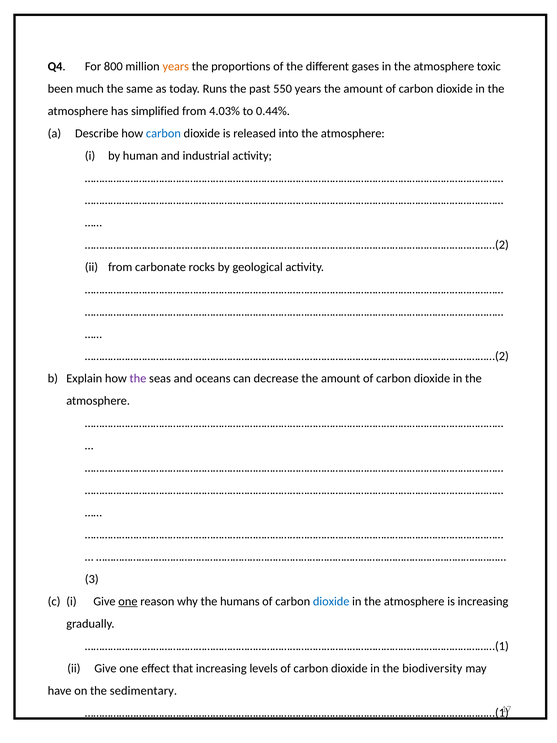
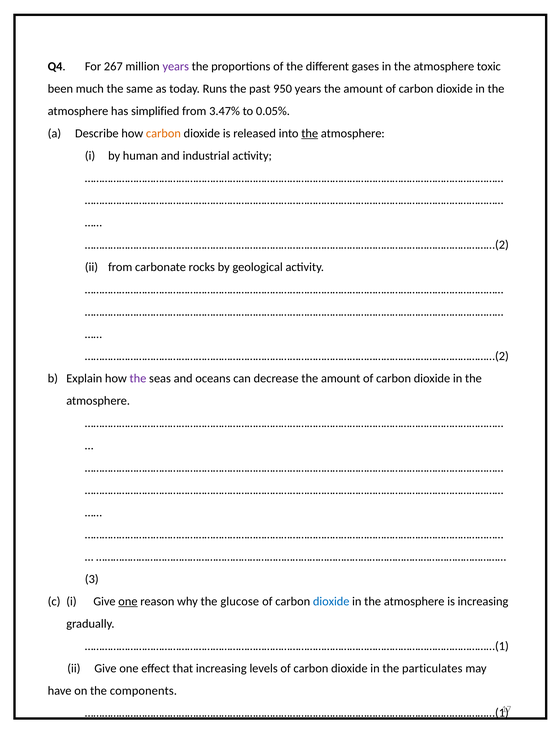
800: 800 -> 267
years at (176, 66) colour: orange -> purple
550: 550 -> 950
4.03%: 4.03% -> 3.47%
0.44%: 0.44% -> 0.05%
carbon at (163, 133) colour: blue -> orange
the at (310, 133) underline: none -> present
humans: humans -> glucose
biodiversity: biodiversity -> particulates
sedimentary: sedimentary -> components
